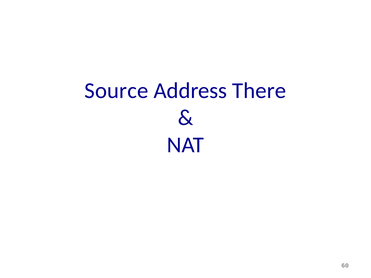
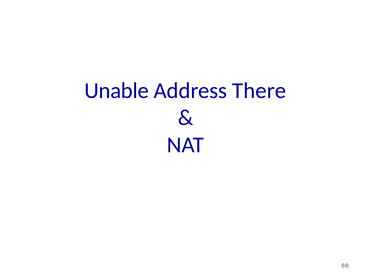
Source: Source -> Unable
